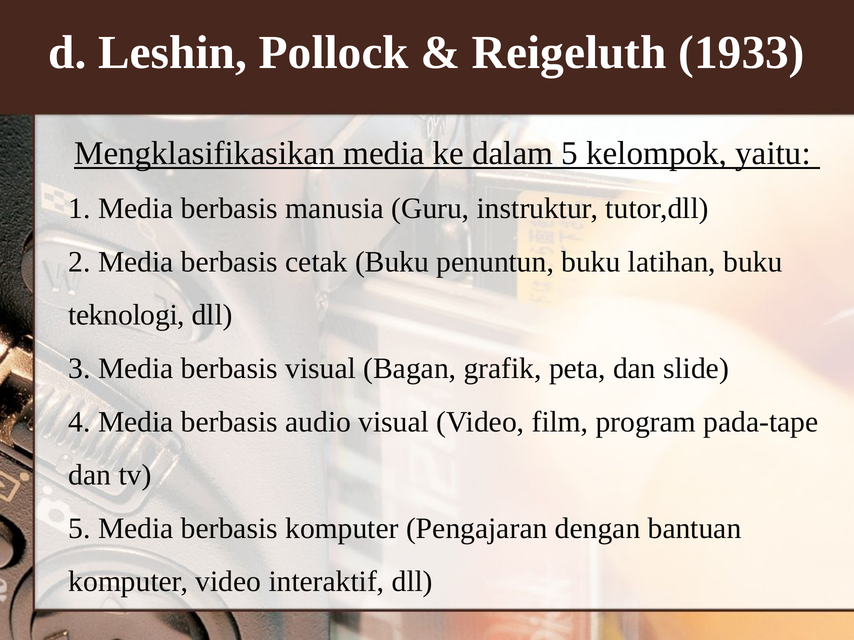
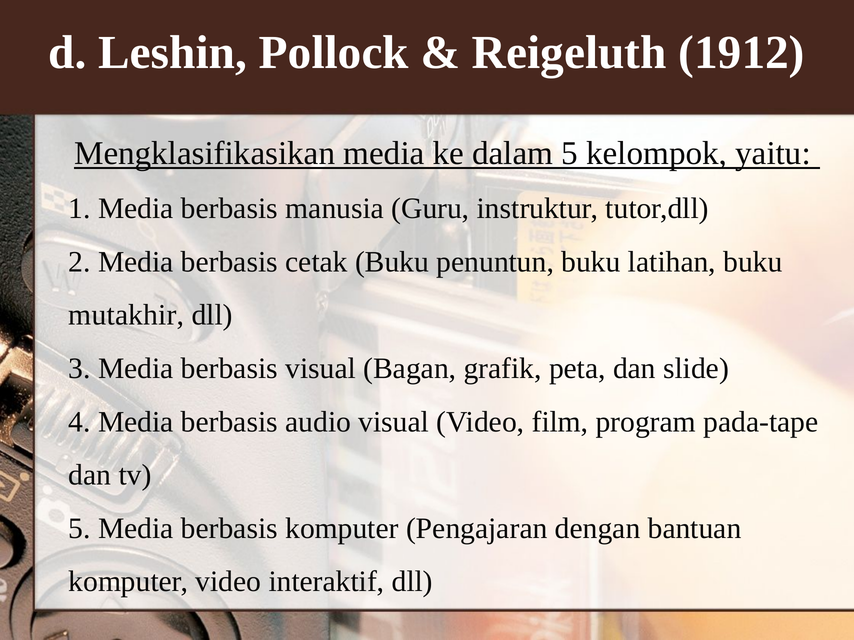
1933: 1933 -> 1912
teknologi: teknologi -> mutakhir
